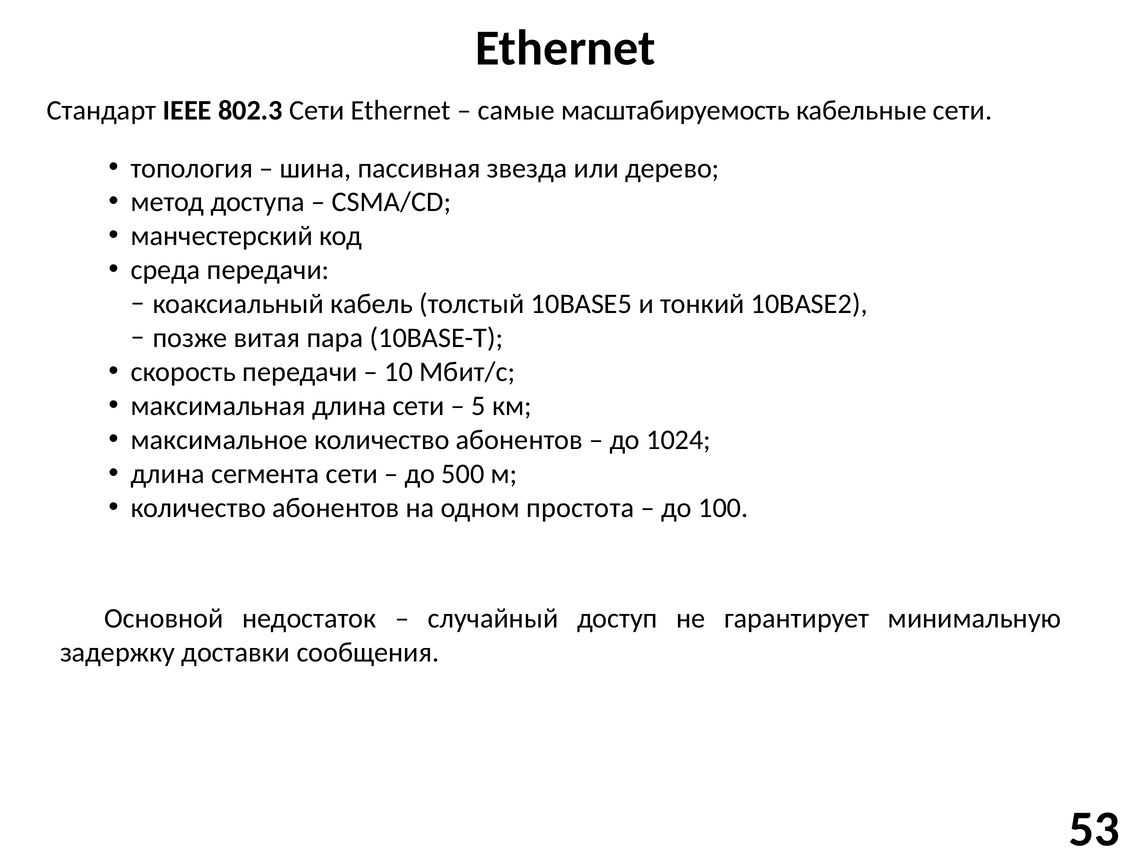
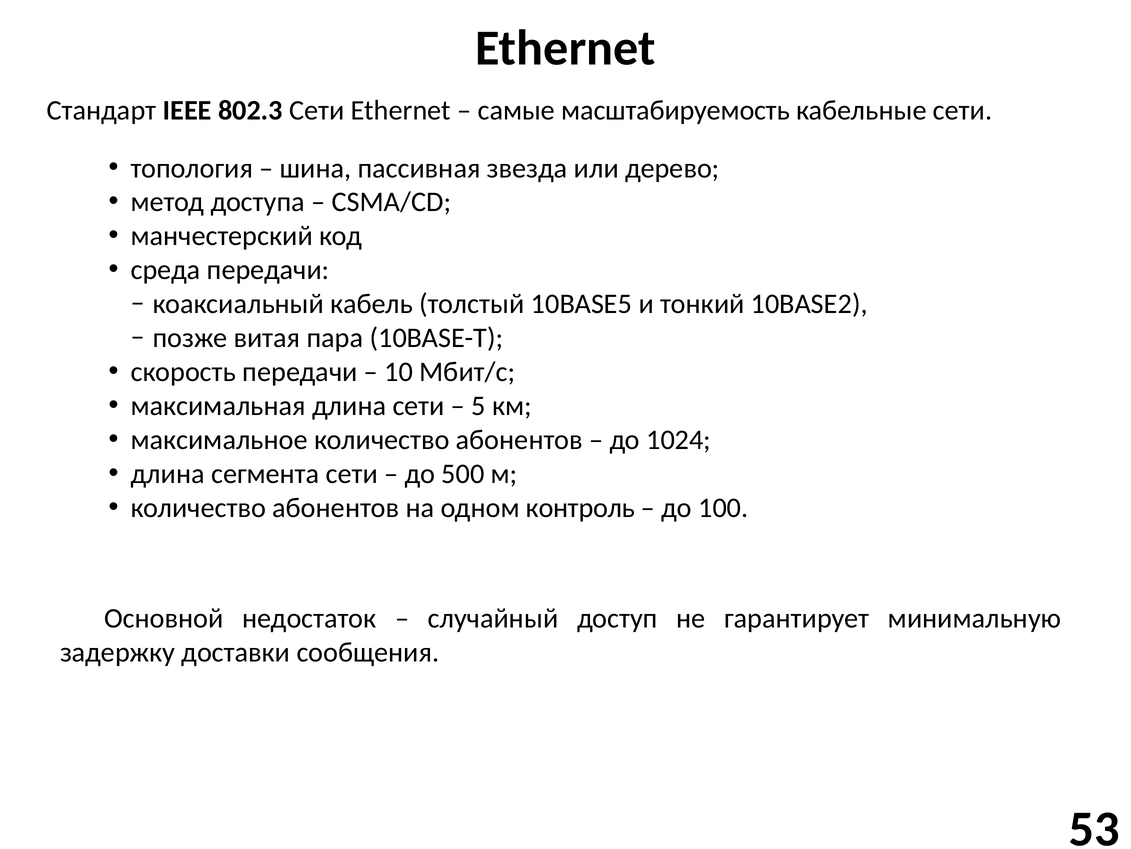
простота: простота -> контроль
